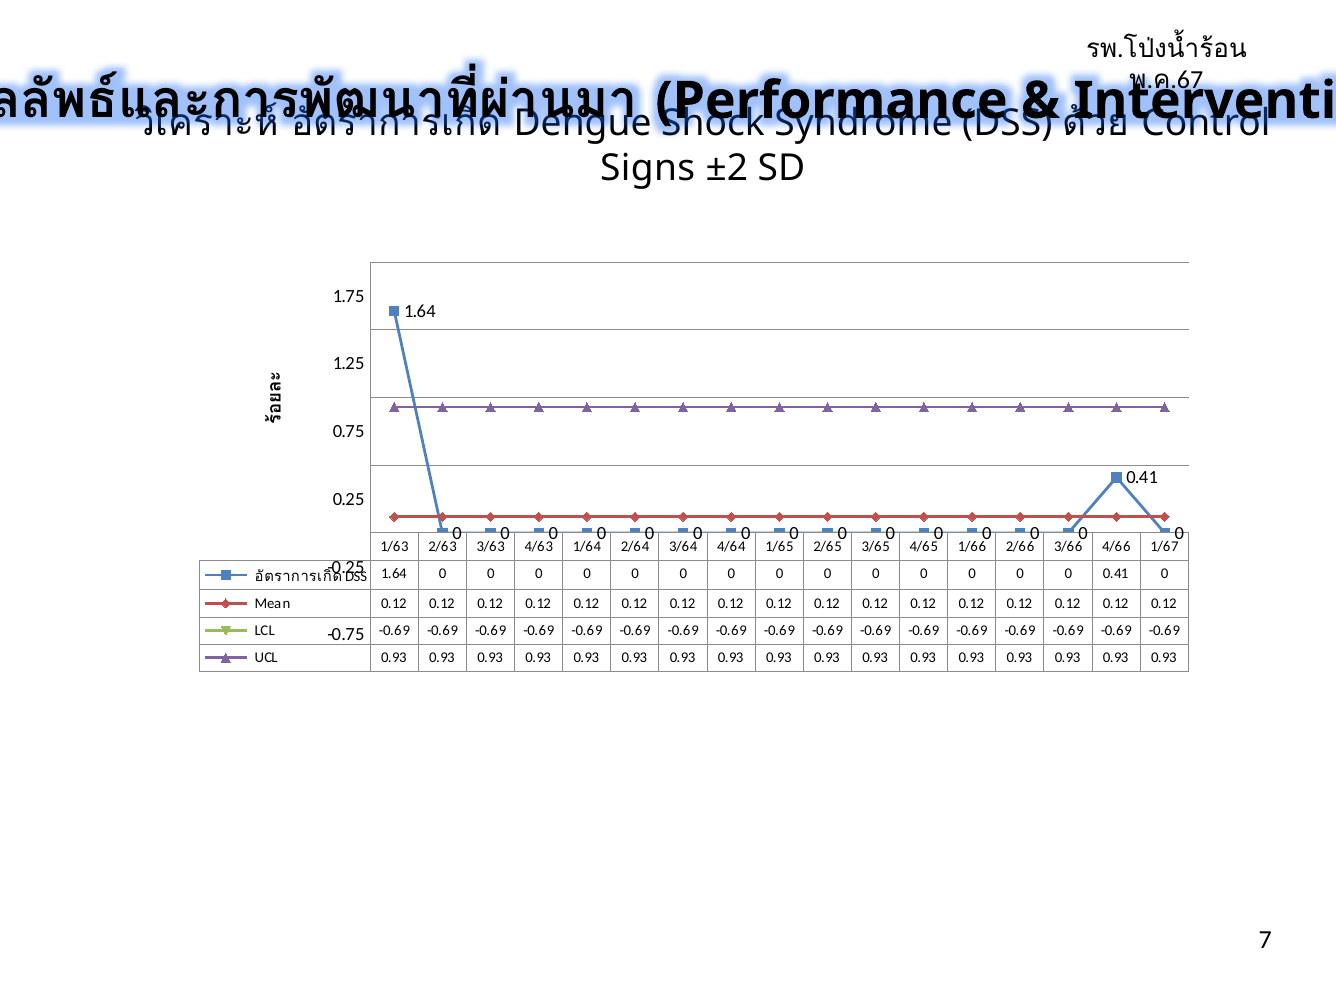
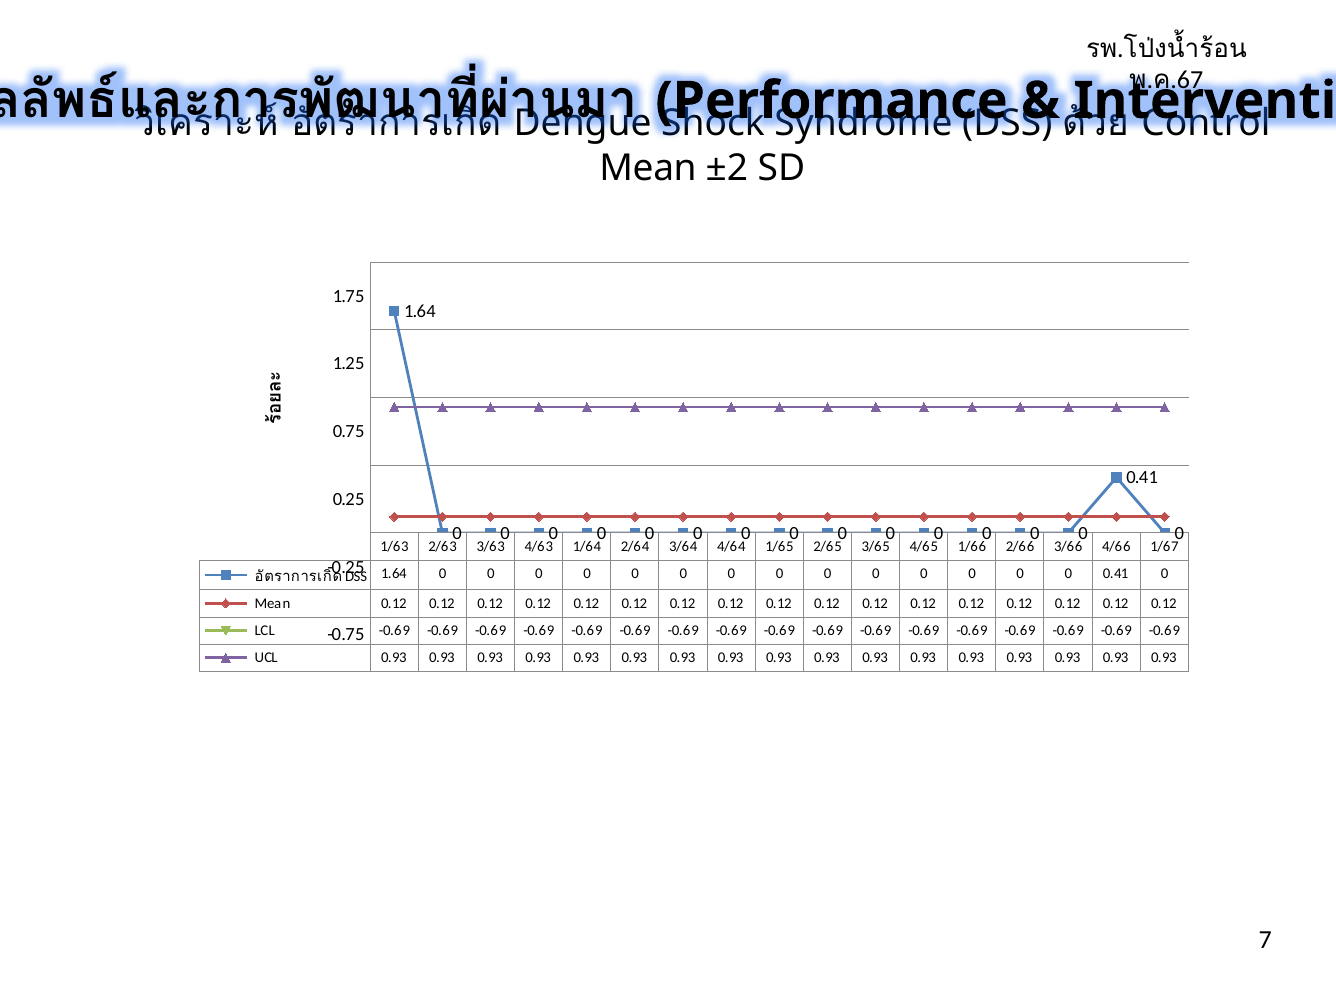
Signs at (648, 168): Signs -> Mean
